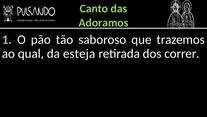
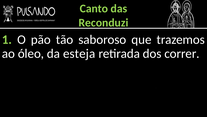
Adoramos: Adoramos -> Reconduzi
qual: qual -> óleo
